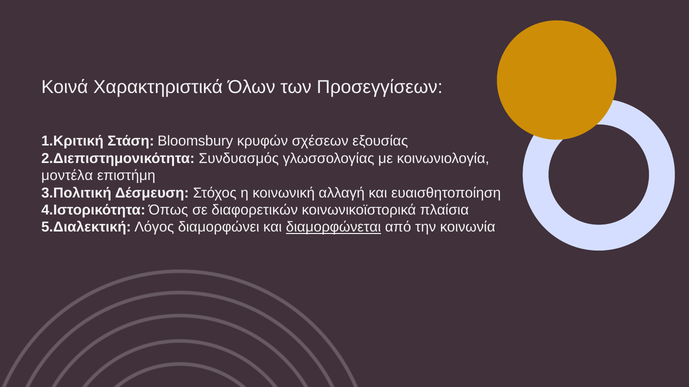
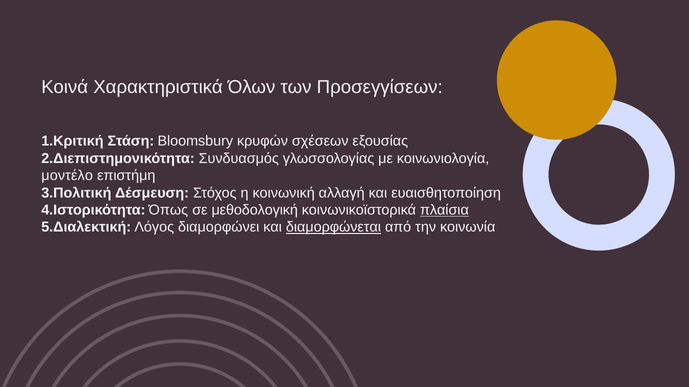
μοντέλα: μοντέλα -> μοντέλο
διαφορετικών: διαφορετικών -> μεθοδολογική
πλαίσια underline: none -> present
